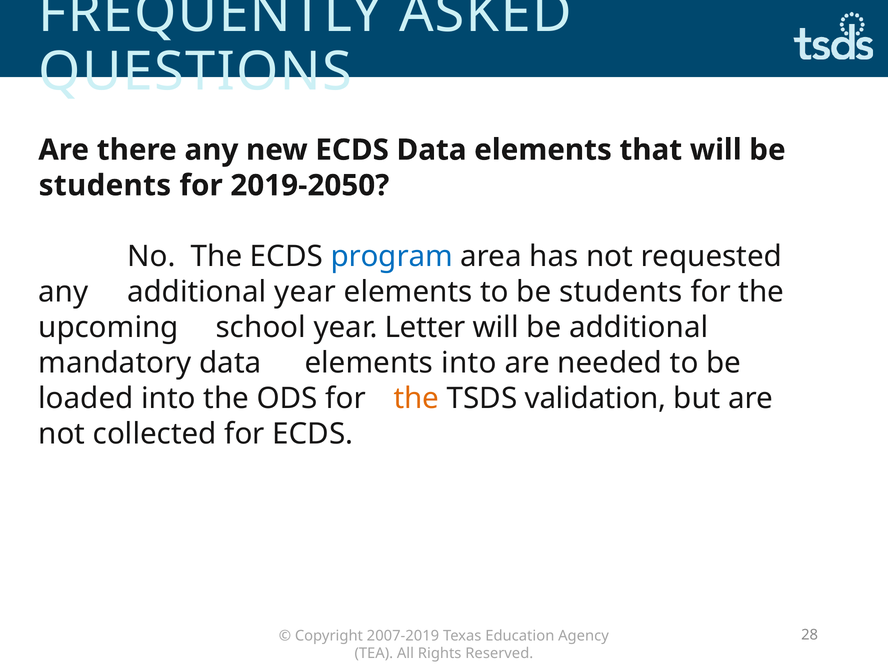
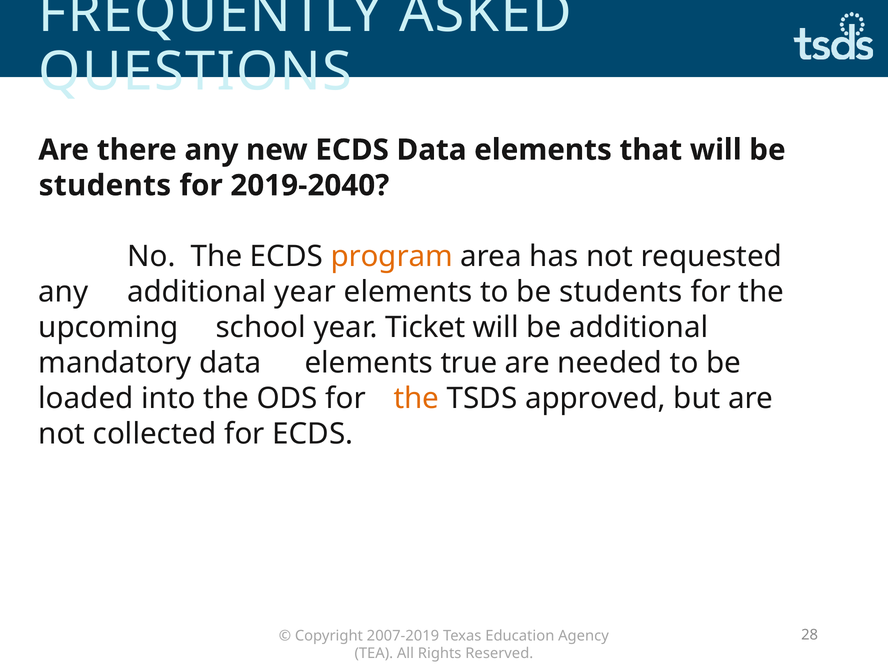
2019-2050: 2019-2050 -> 2019-2040
program colour: blue -> orange
Letter: Letter -> Ticket
elements into: into -> true
validation: validation -> approved
